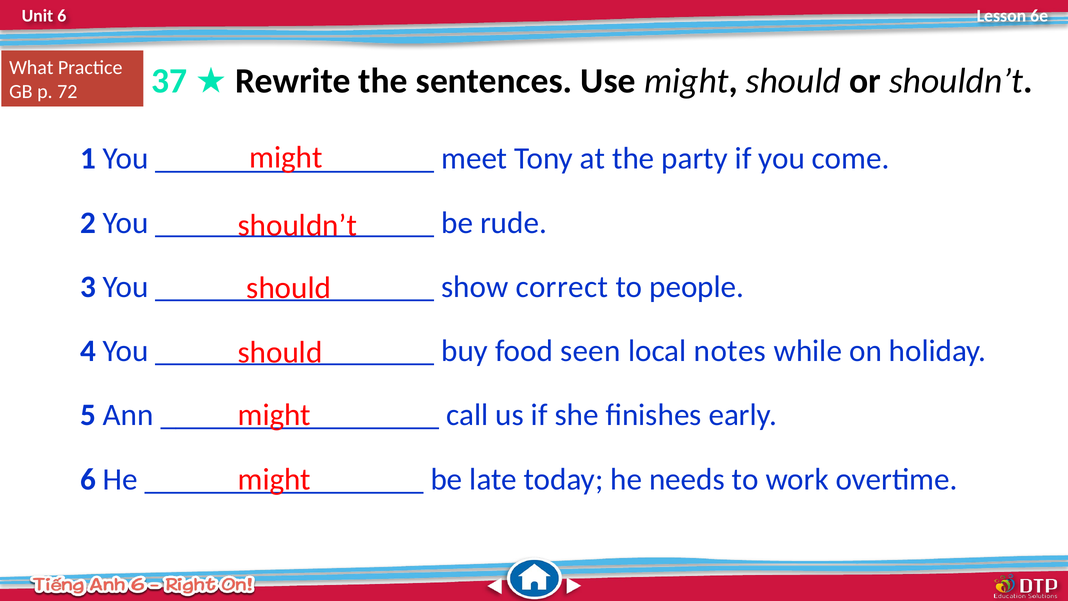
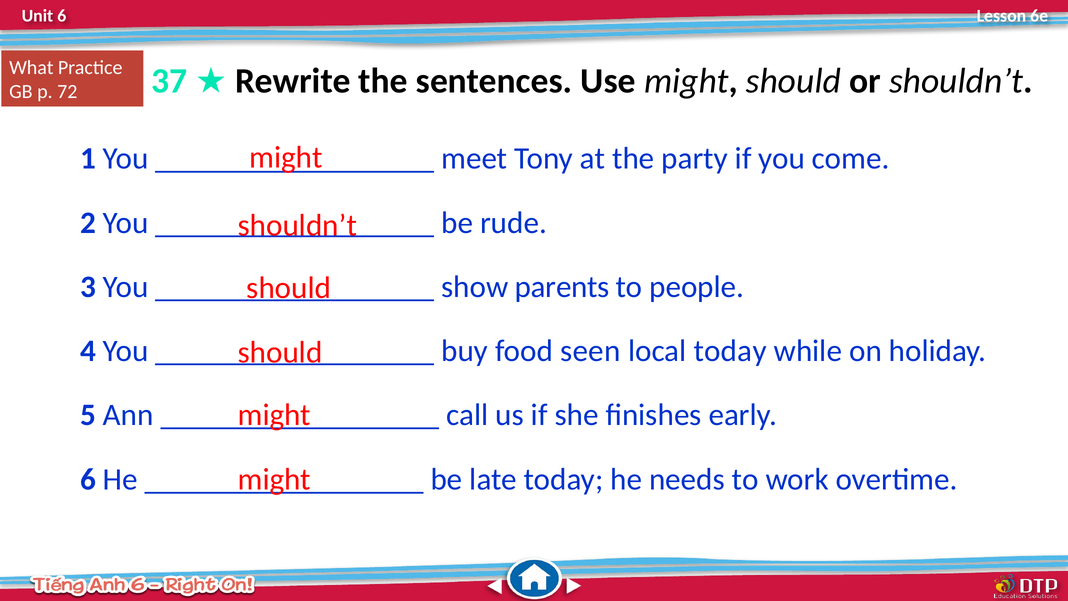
correct: correct -> parents
local notes: notes -> today
